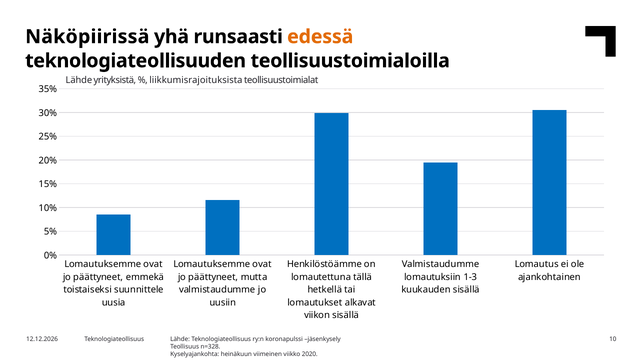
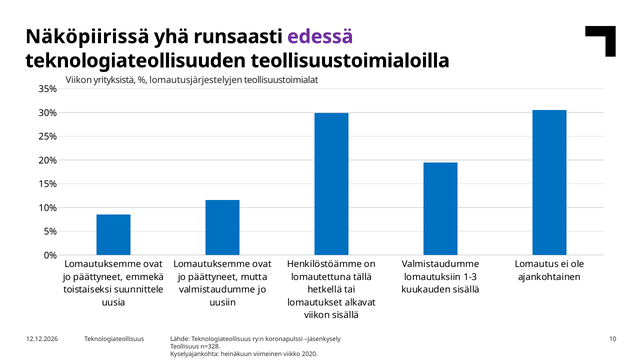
edessä colour: orange -> purple
Lähde at (79, 80): Lähde -> Viikon
liikkumisrajoituksista: liikkumisrajoituksista -> lomautusjärjestelyjen
